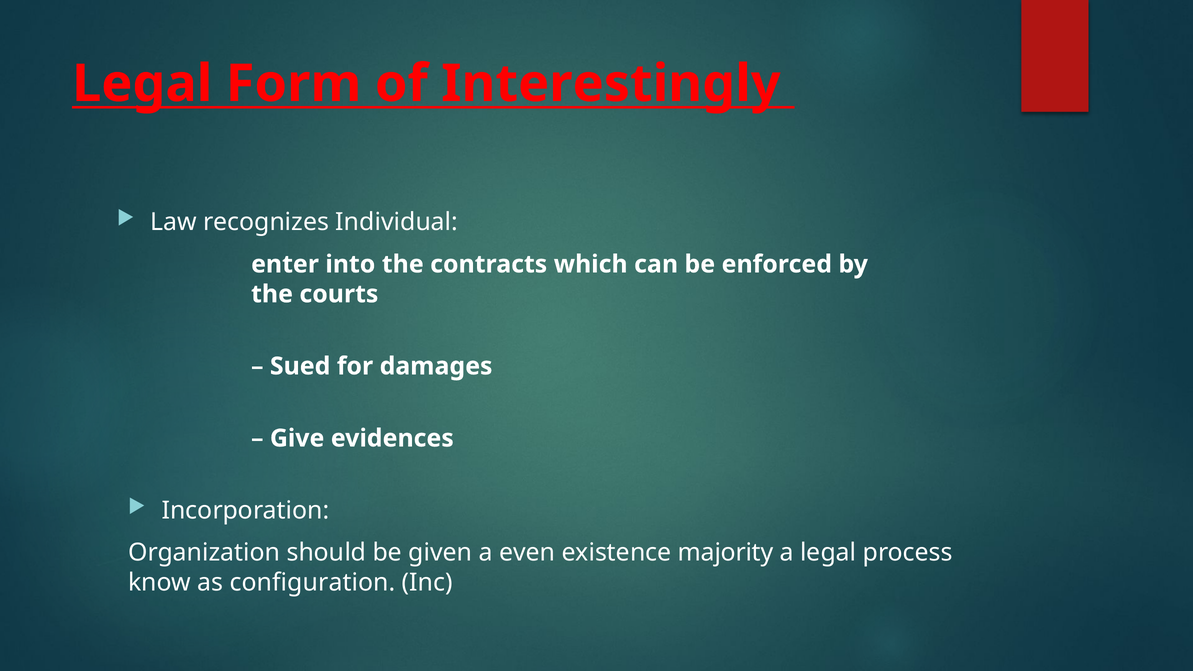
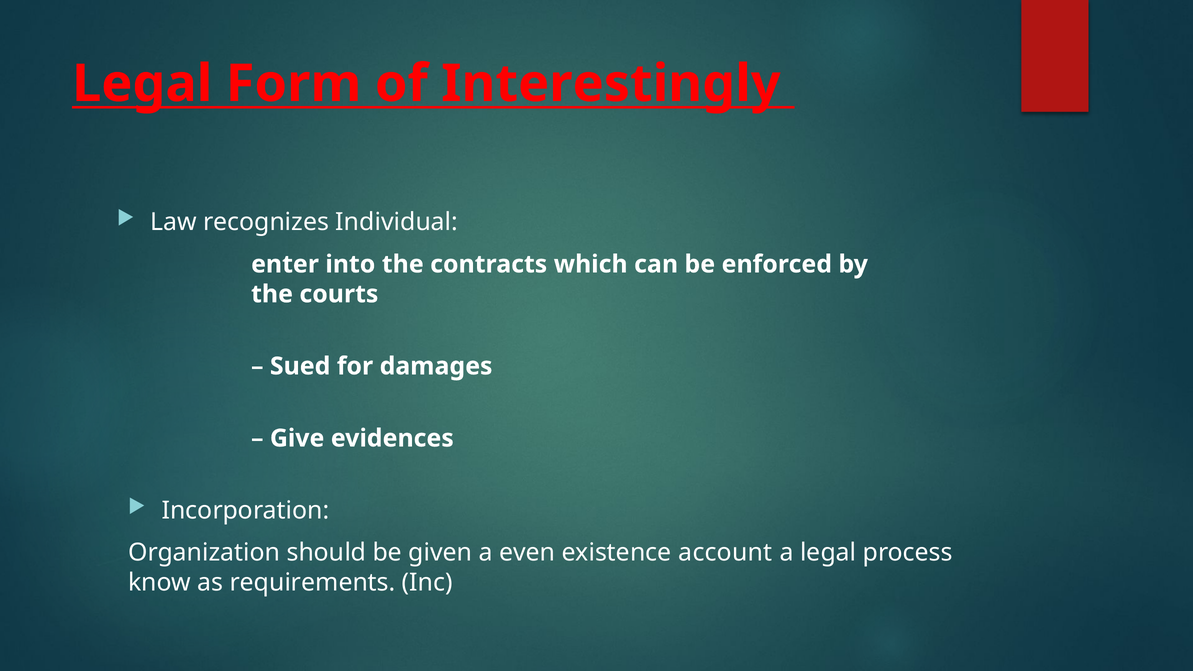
majority: majority -> account
configuration: configuration -> requirements
